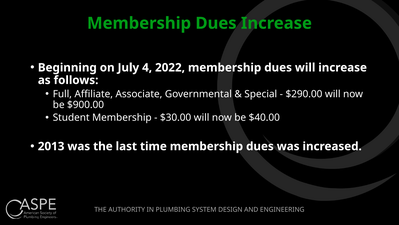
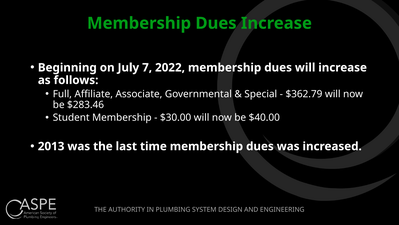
4: 4 -> 7
$290.00: $290.00 -> $362.79
$900.00: $900.00 -> $283.46
